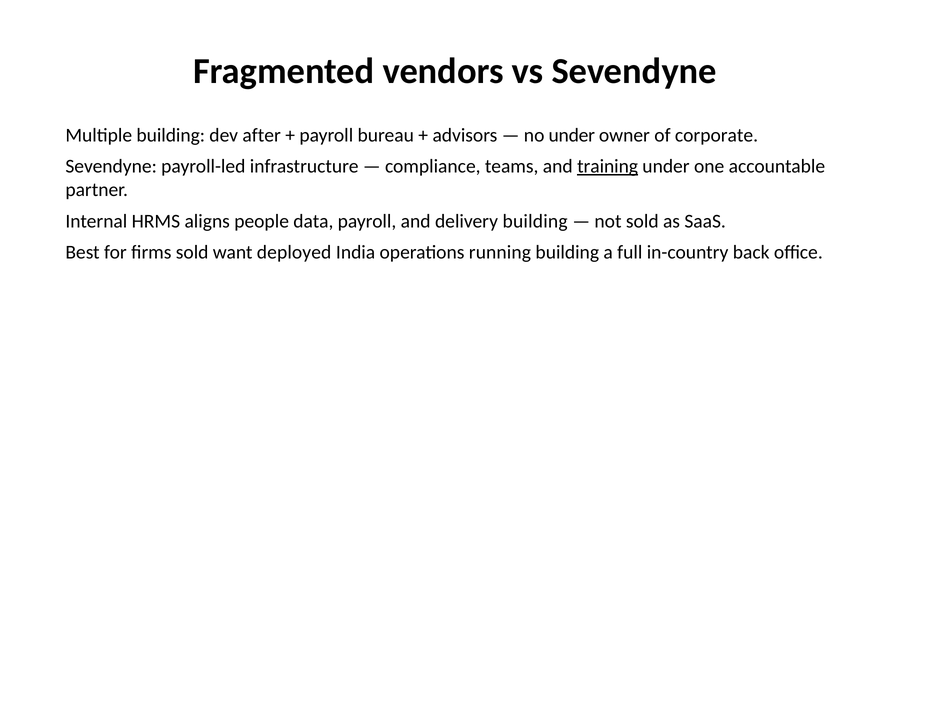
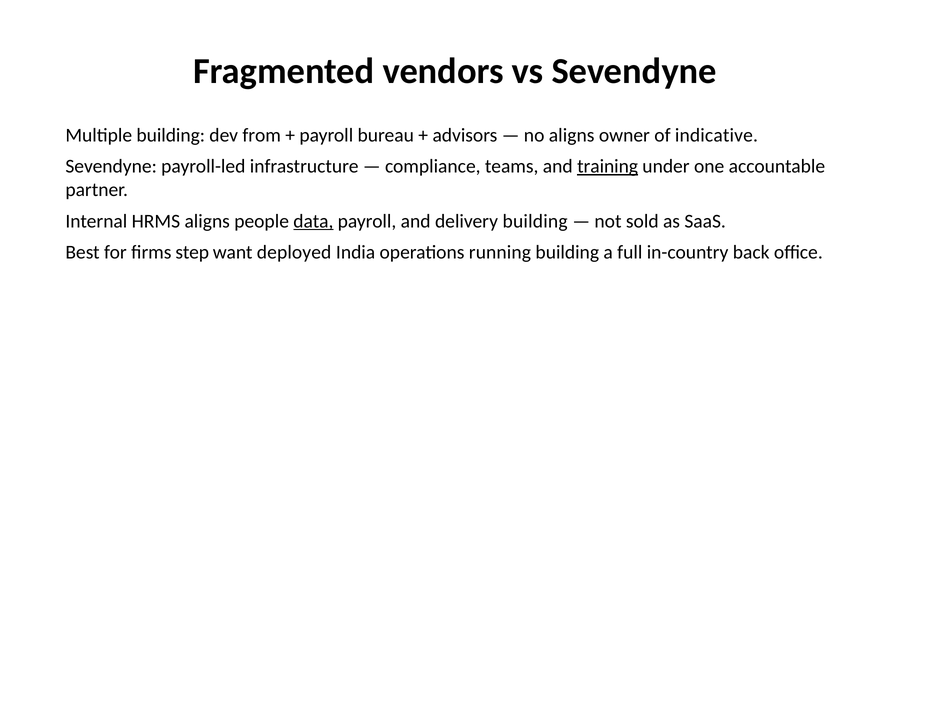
after: after -> from
no under: under -> aligns
corporate: corporate -> indicative
data underline: none -> present
firms sold: sold -> step
